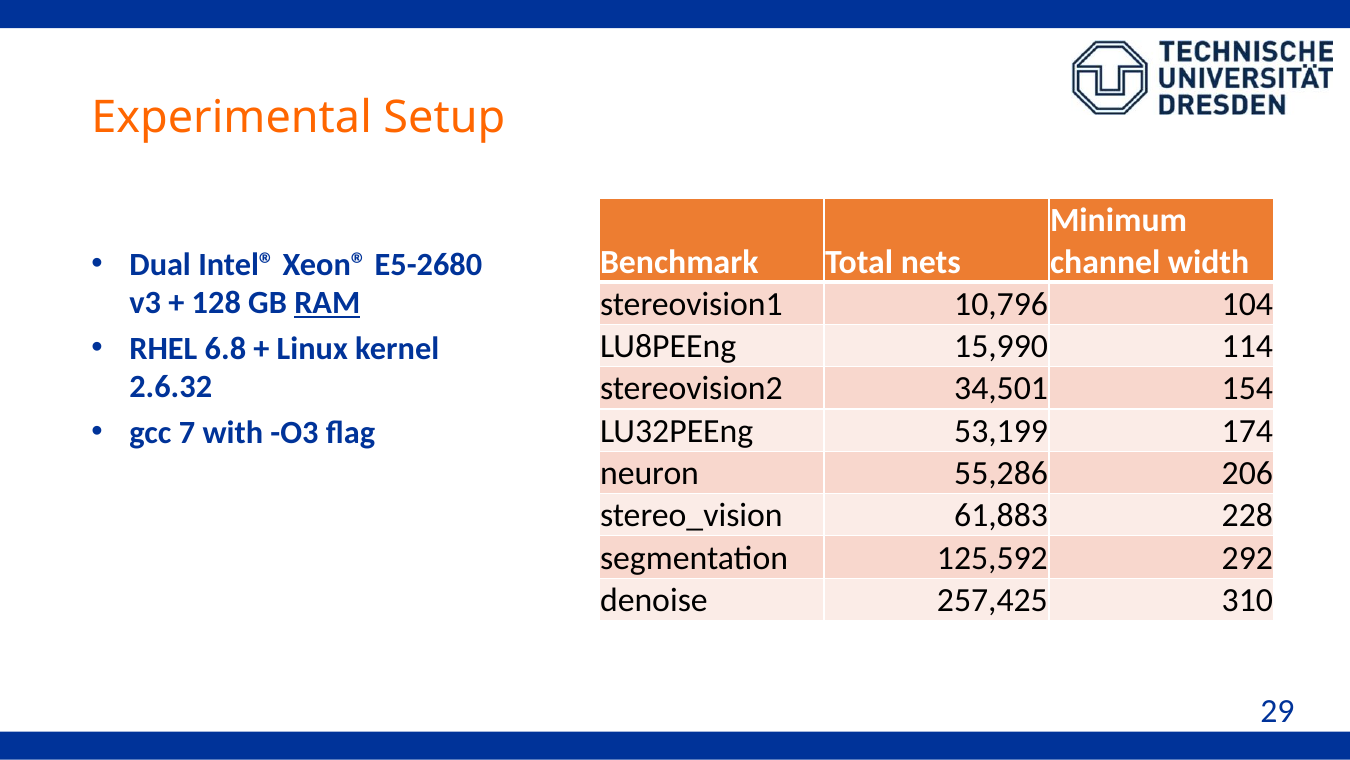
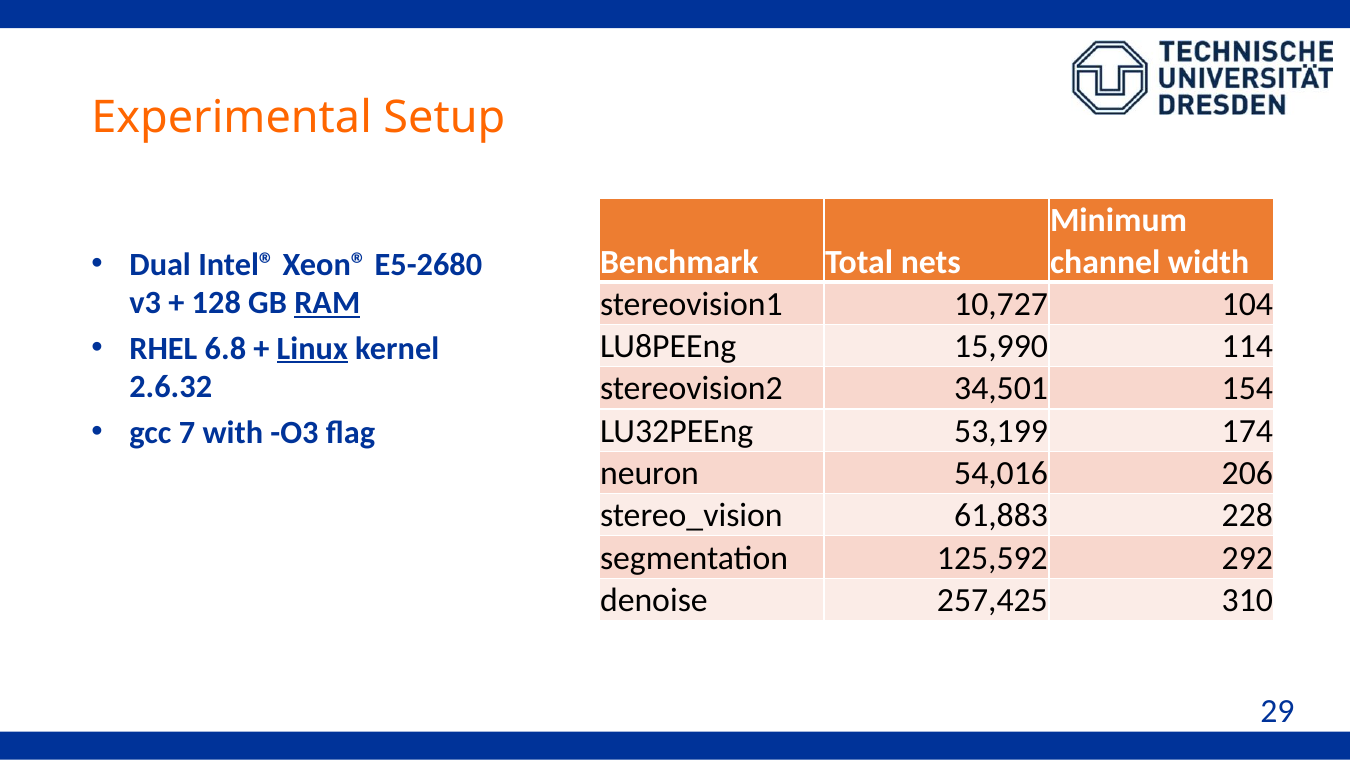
10,796: 10,796 -> 10,727
Linux underline: none -> present
55,286: 55,286 -> 54,016
